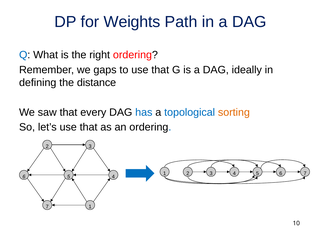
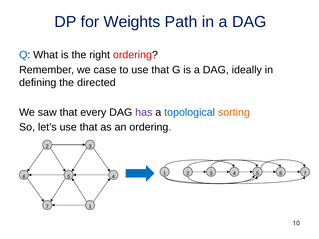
gaps: gaps -> case
distance: distance -> directed
has colour: blue -> purple
